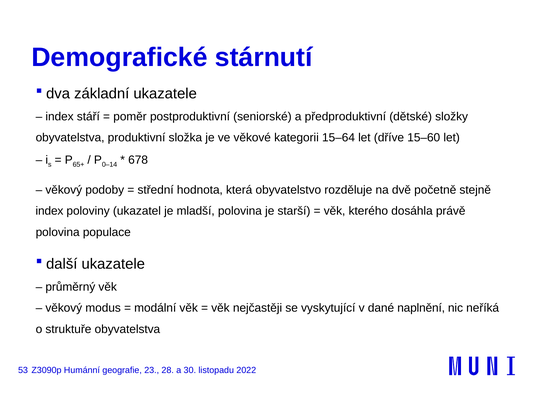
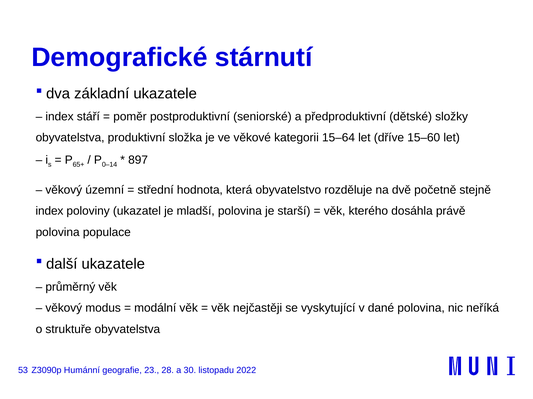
678: 678 -> 897
podoby: podoby -> územní
dané naplnění: naplnění -> polovina
